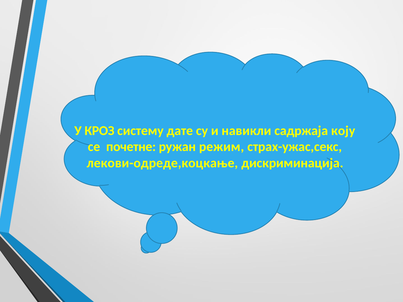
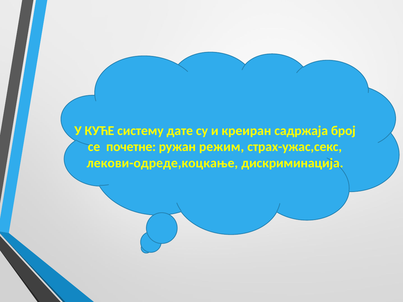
КРОЗ: КРОЗ -> КУЋЕ
навикли: навикли -> креиран
коју: коју -> број
